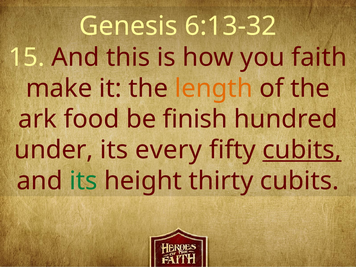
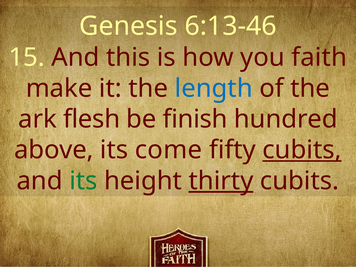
6:13-32: 6:13-32 -> 6:13-46
length colour: orange -> blue
food: food -> flesh
under: under -> above
every: every -> come
thirty underline: none -> present
